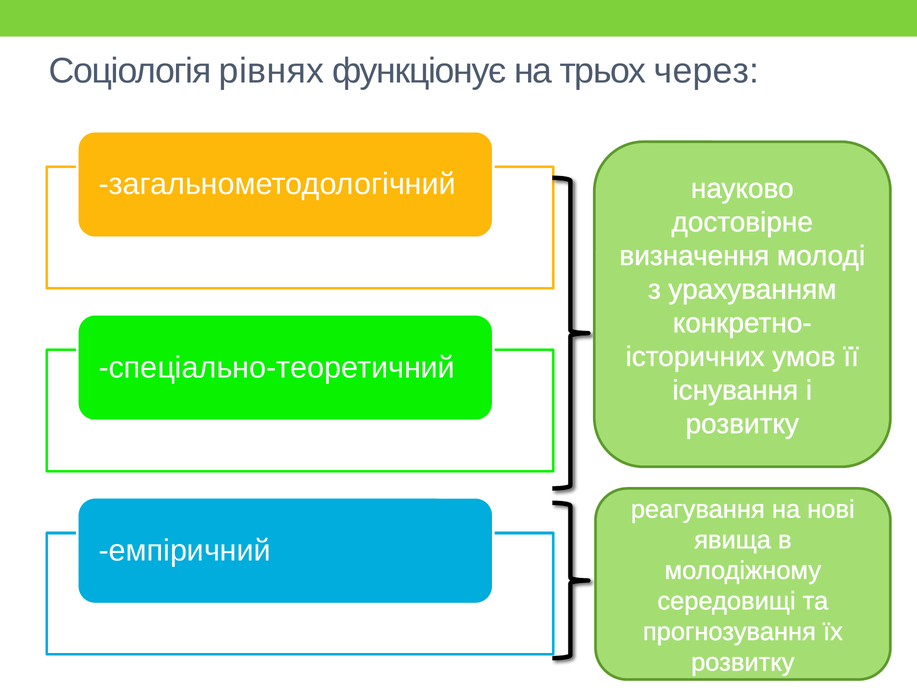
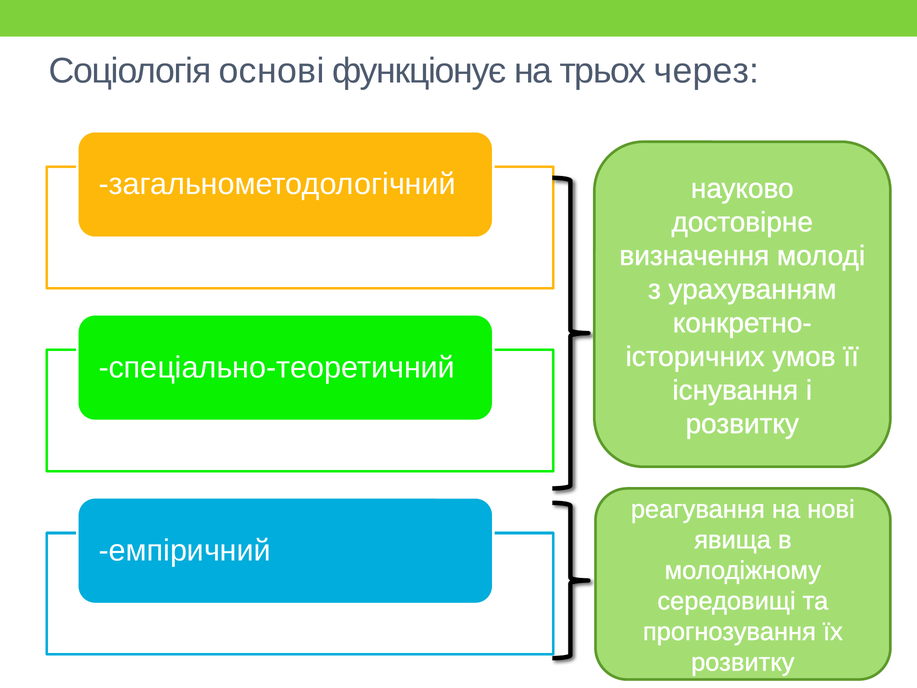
рівнях: рівнях -> основі
